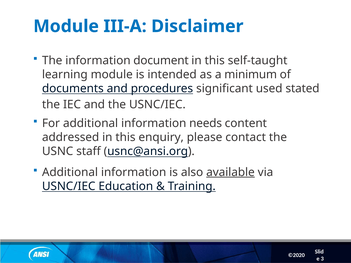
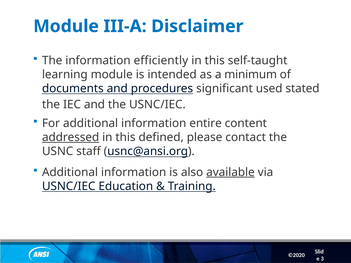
document: document -> efficiently
needs: needs -> entire
addressed underline: none -> present
enquiry: enquiry -> defined
